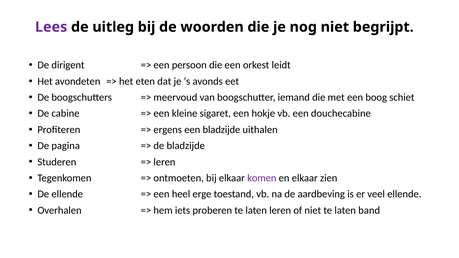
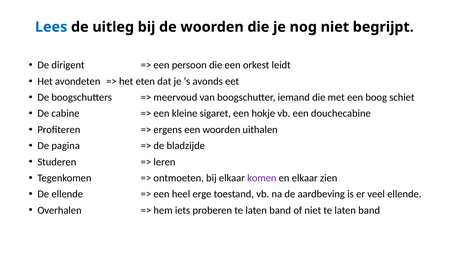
Lees colour: purple -> blue
een bladzijde: bladzijde -> woorden
proberen te laten leren: leren -> band
